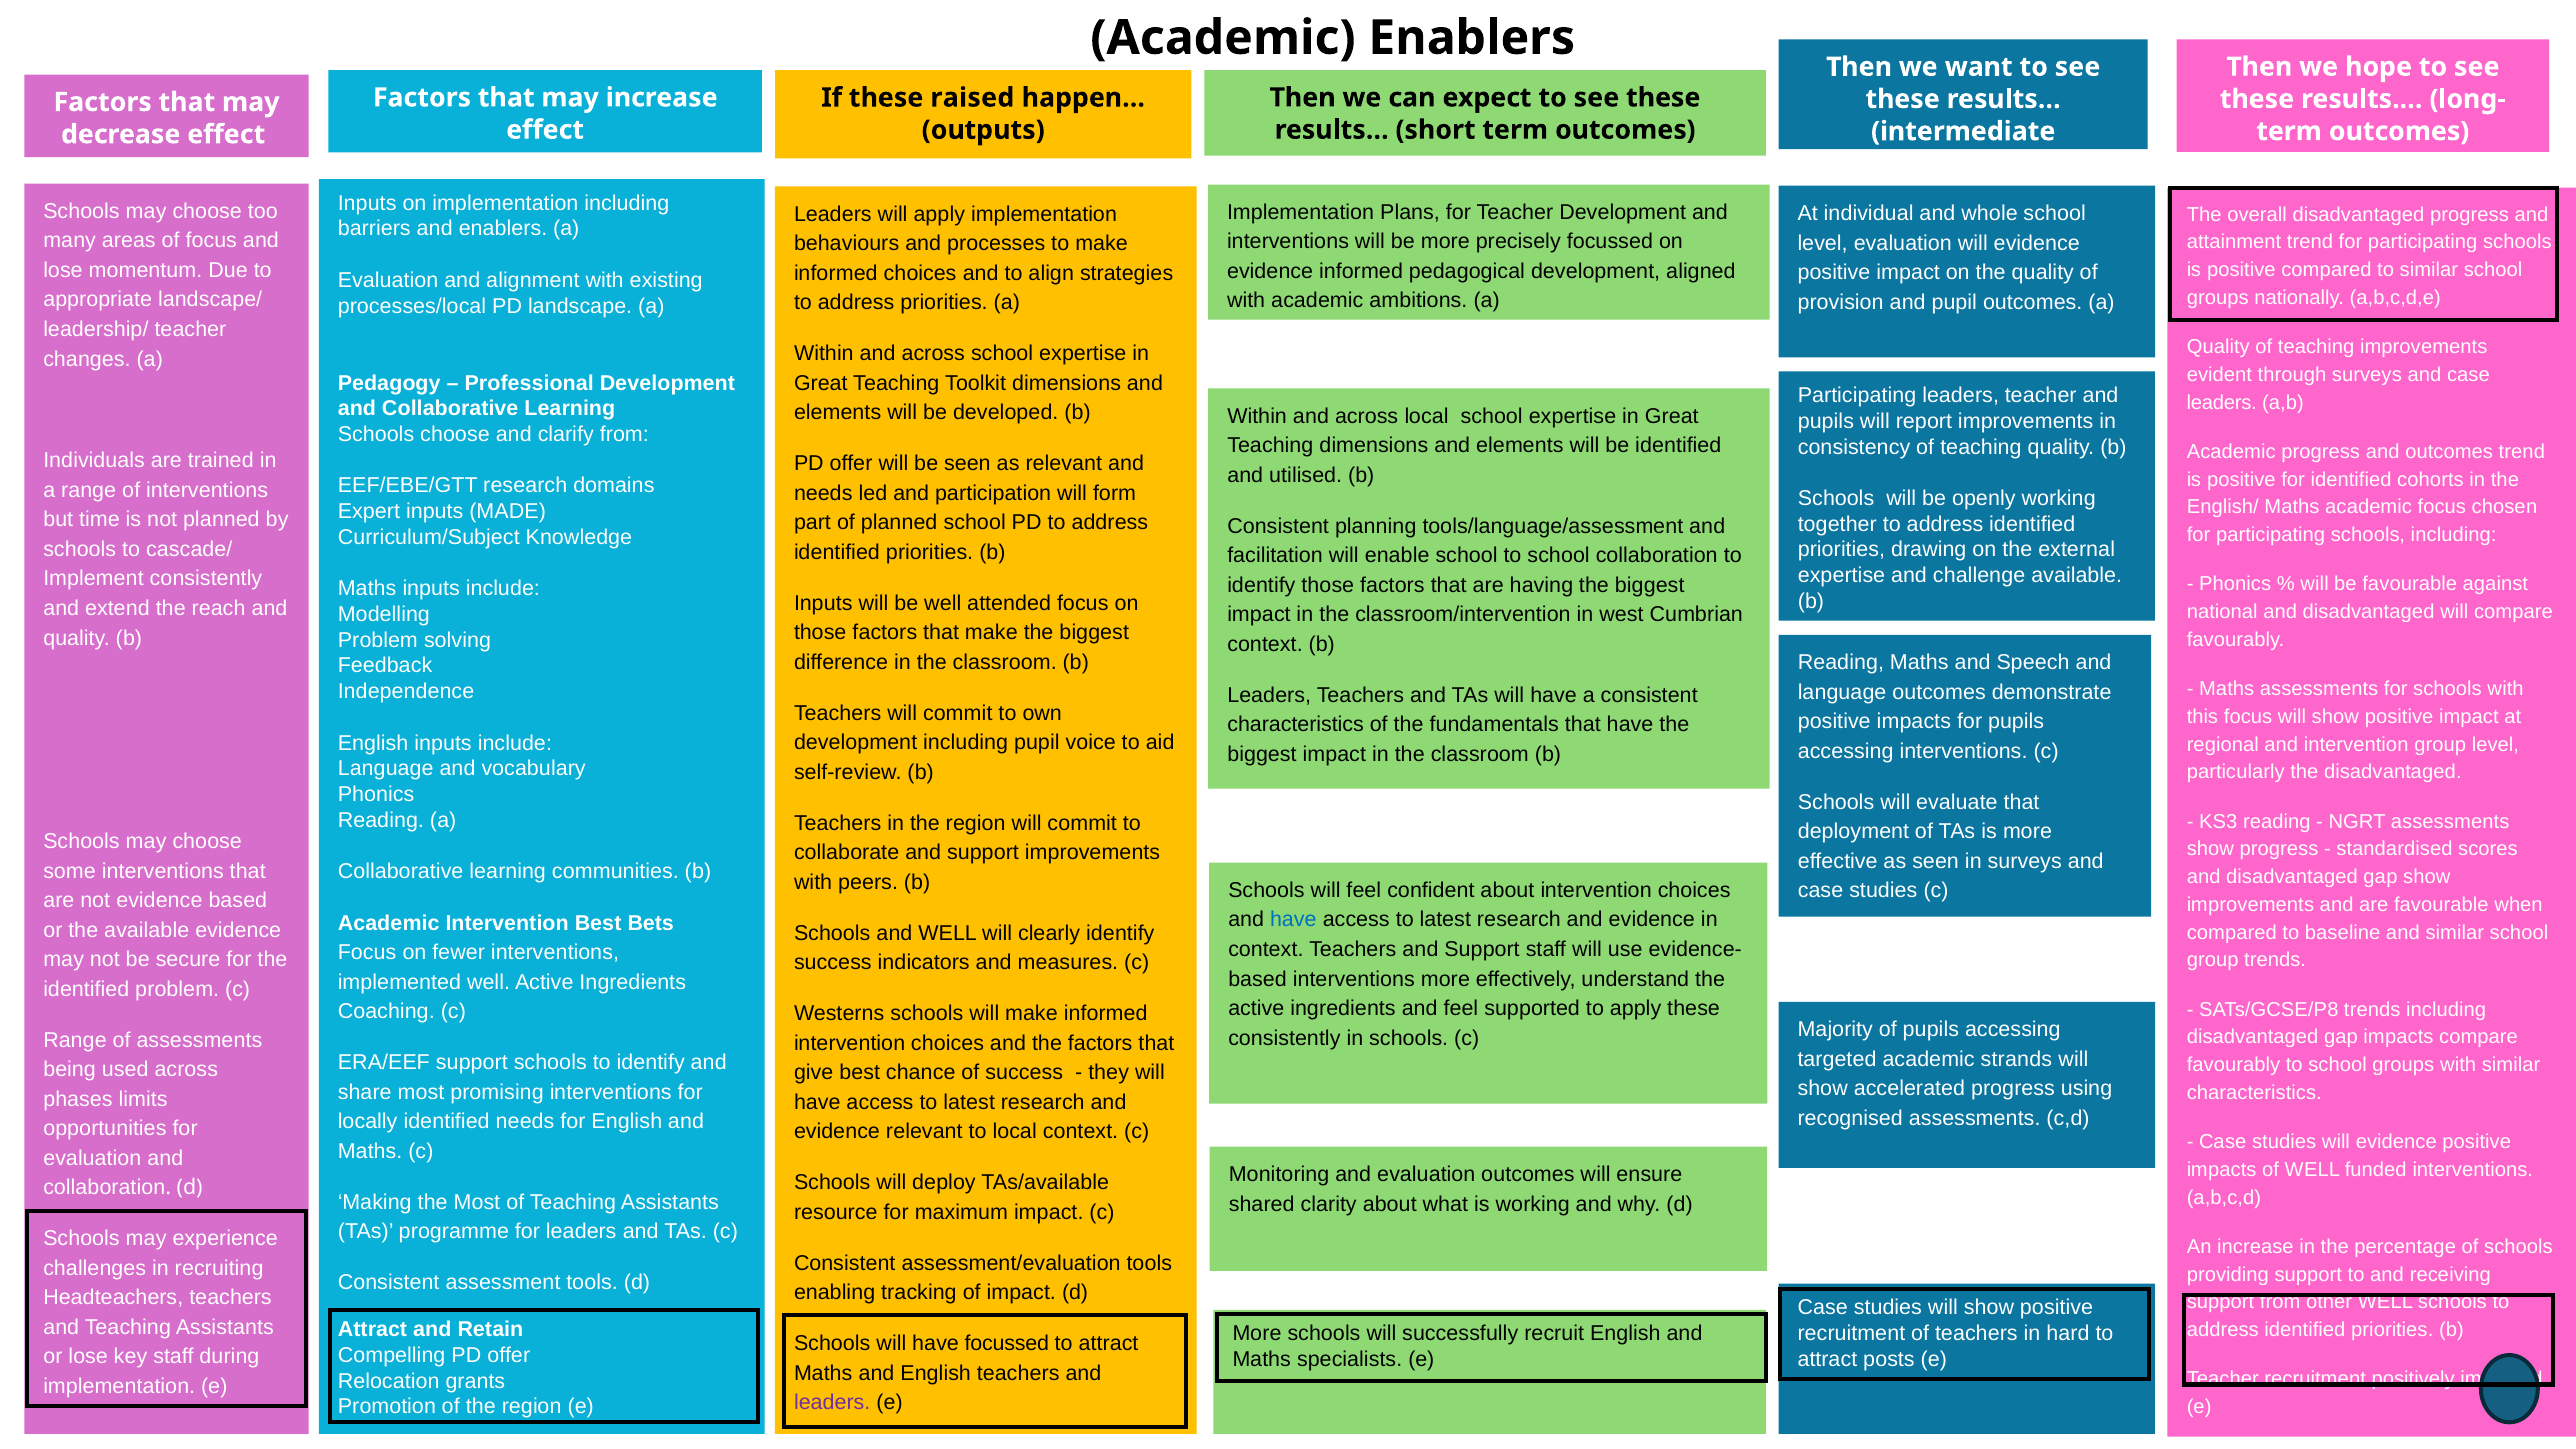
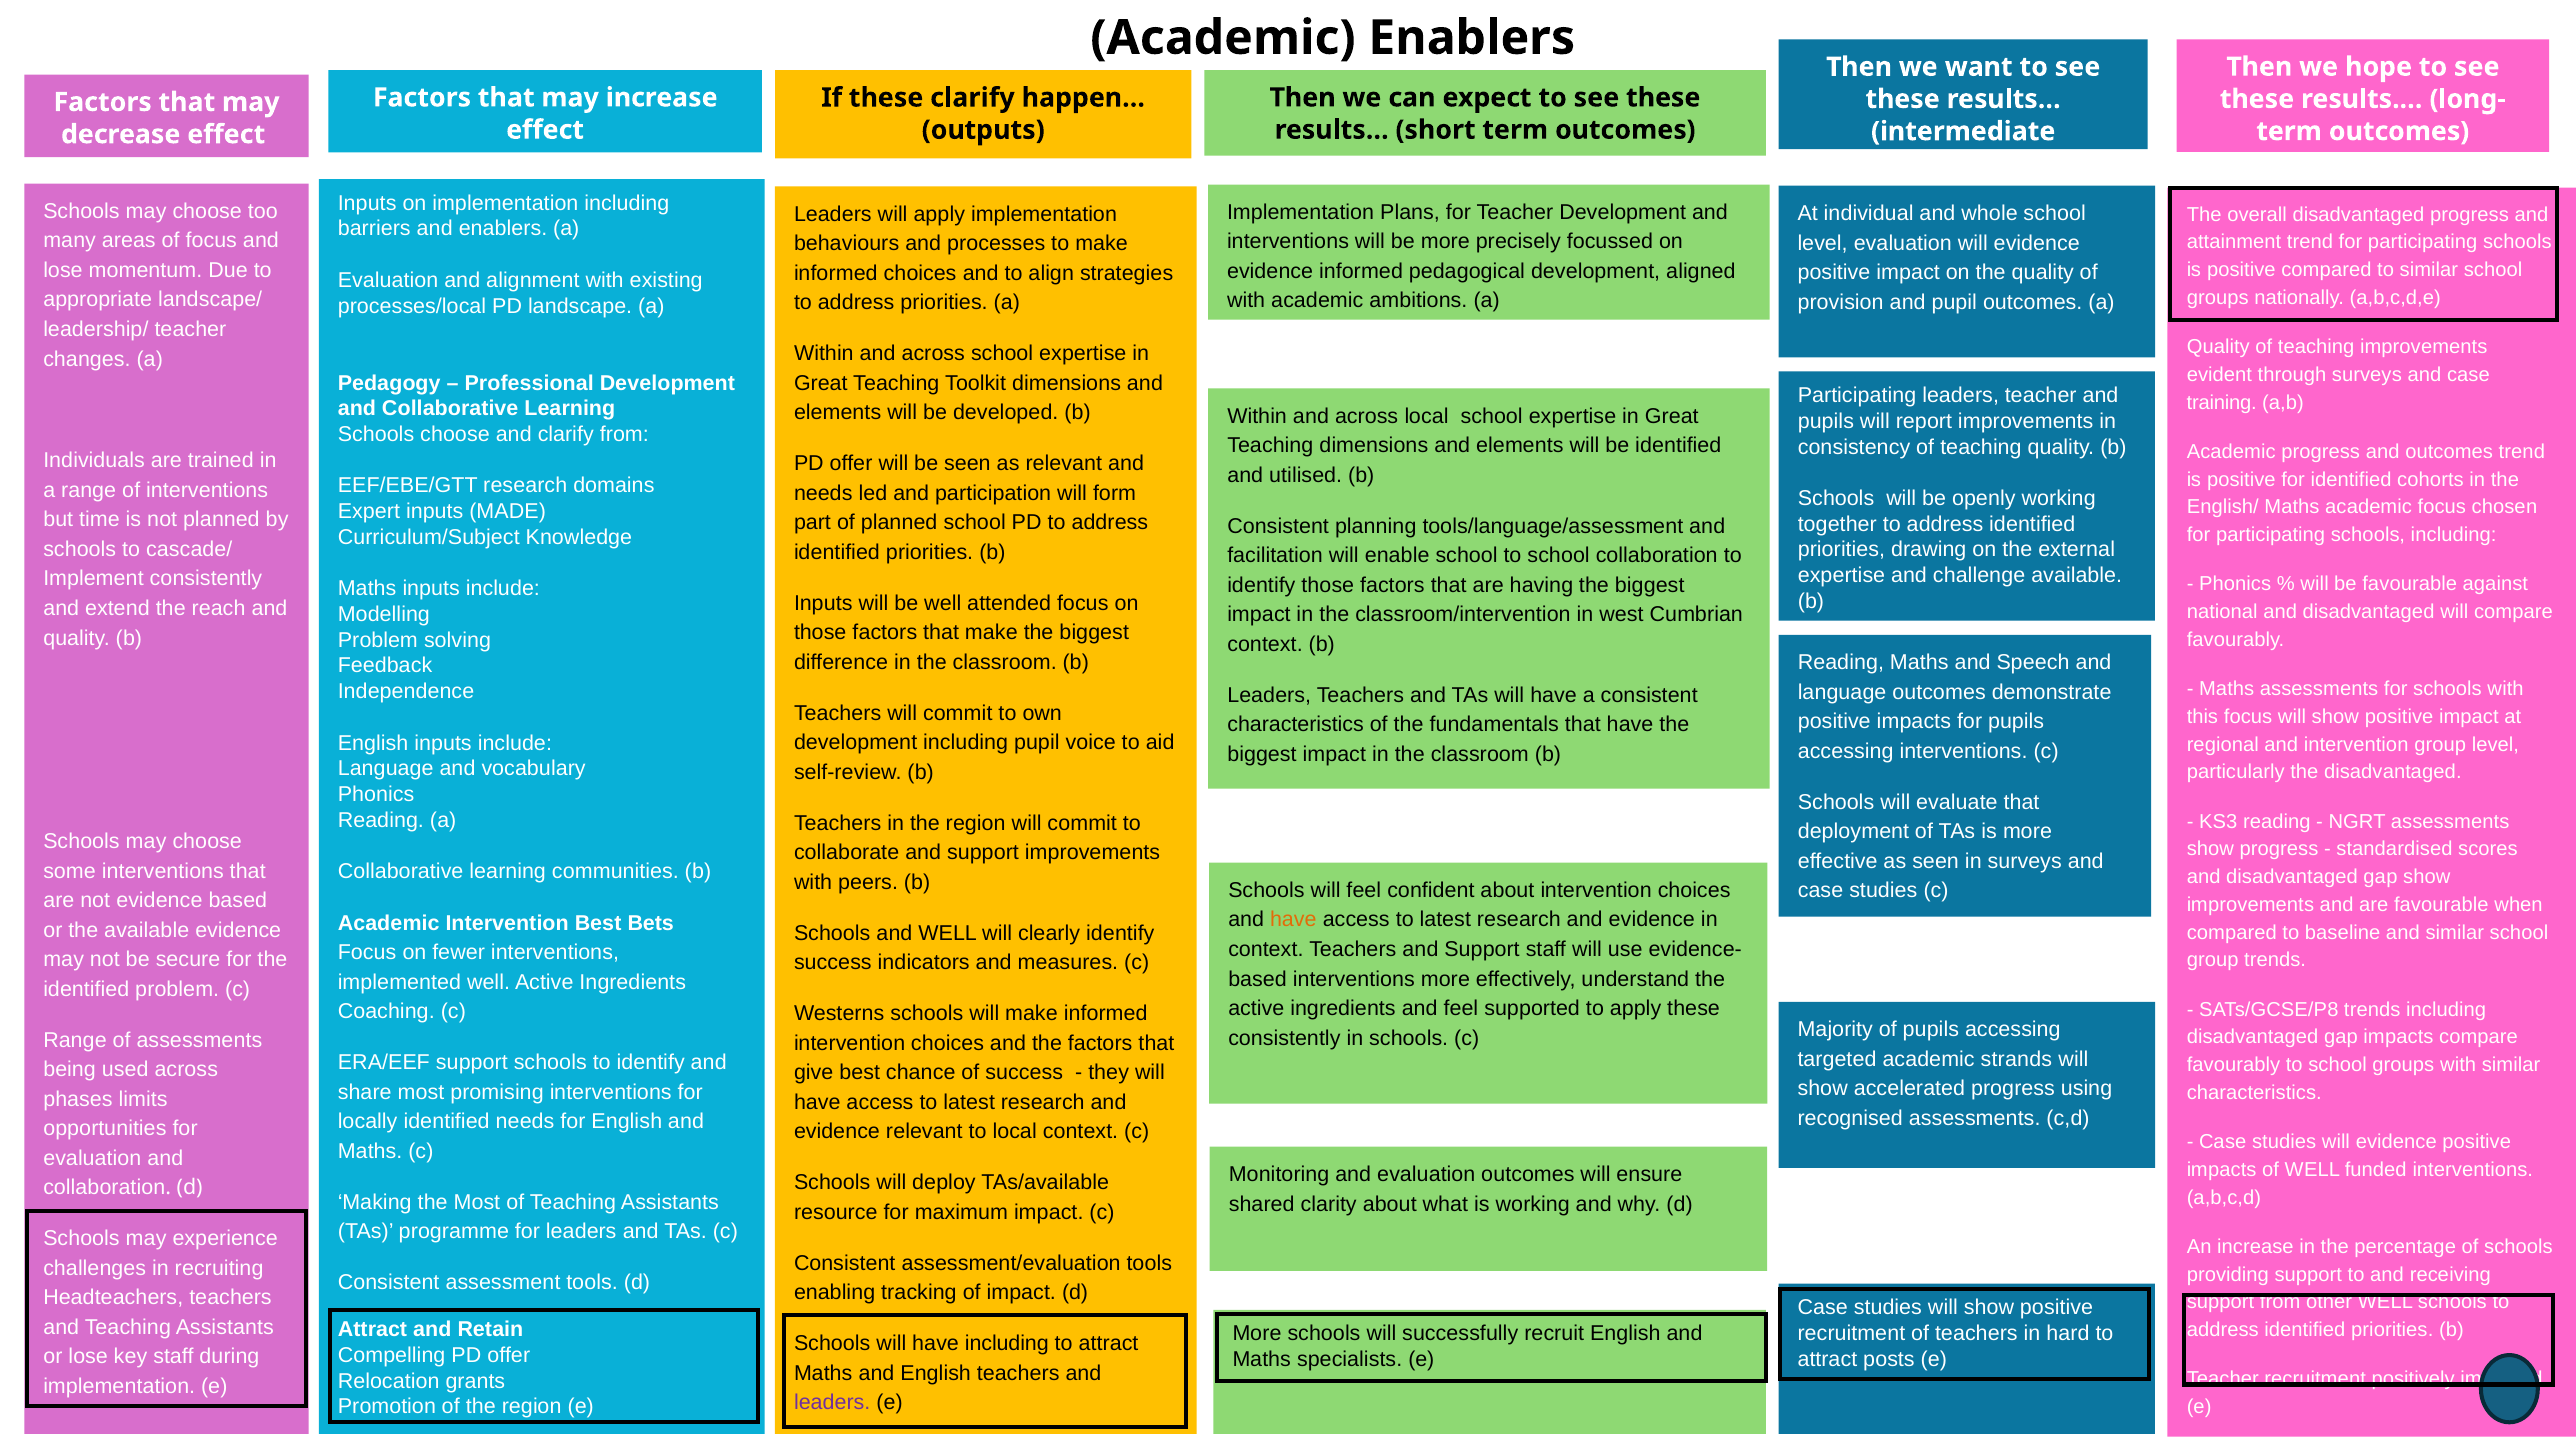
these raised: raised -> clarify
leaders at (2222, 402): leaders -> training
have at (1293, 920) colour: blue -> orange
have focussed: focussed -> including
